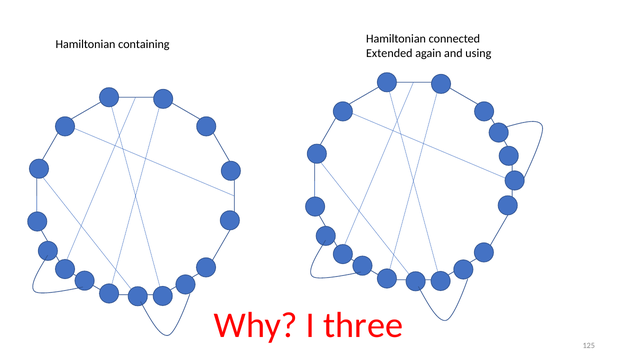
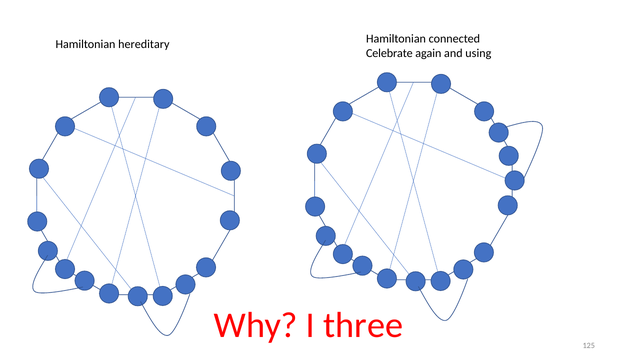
containing: containing -> hereditary
Extended: Extended -> Celebrate
